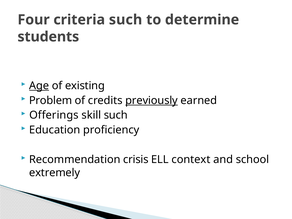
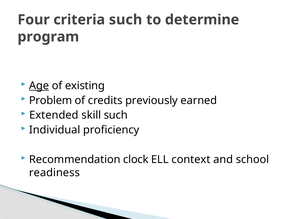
students: students -> program
previously underline: present -> none
Offerings: Offerings -> Extended
Education: Education -> Individual
crisis: crisis -> clock
extremely: extremely -> readiness
